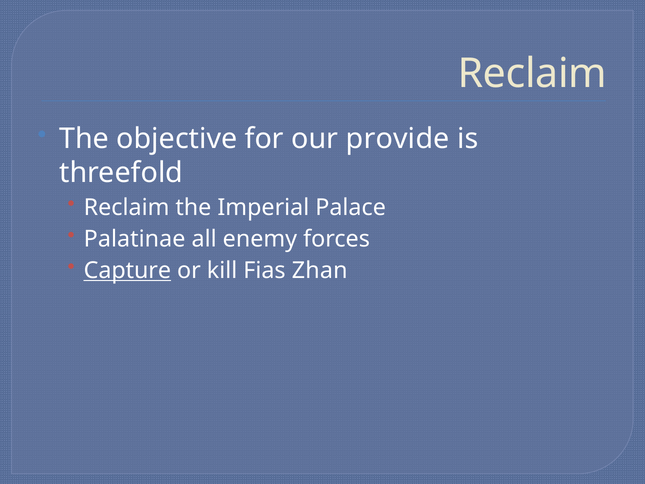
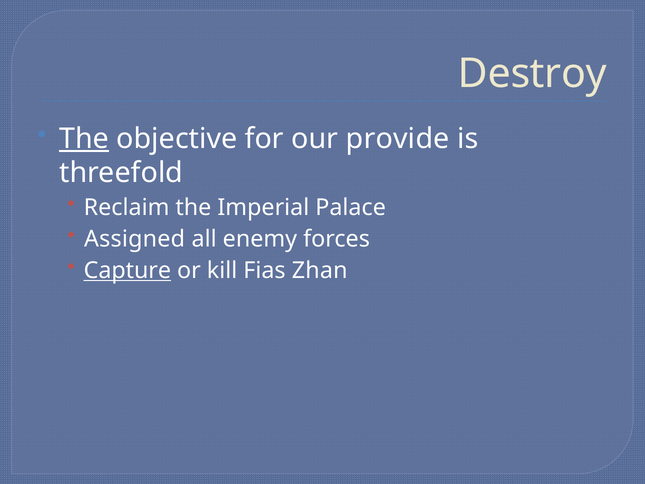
Reclaim at (532, 73): Reclaim -> Destroy
The at (84, 139) underline: none -> present
Palatinae: Palatinae -> Assigned
